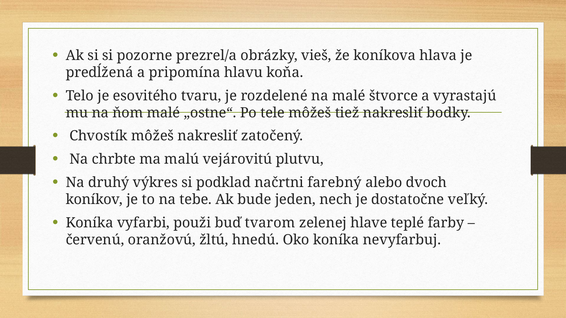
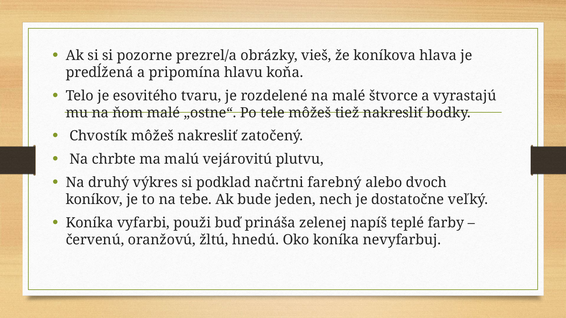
tvarom: tvarom -> prináša
hlave: hlave -> napíš
